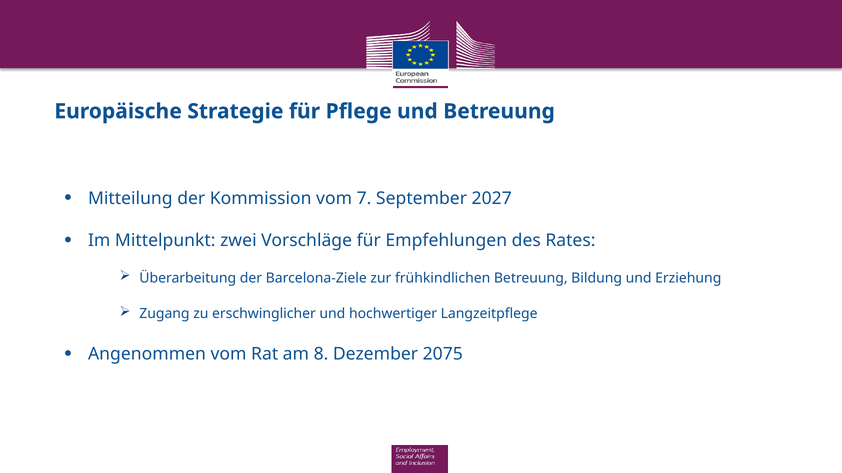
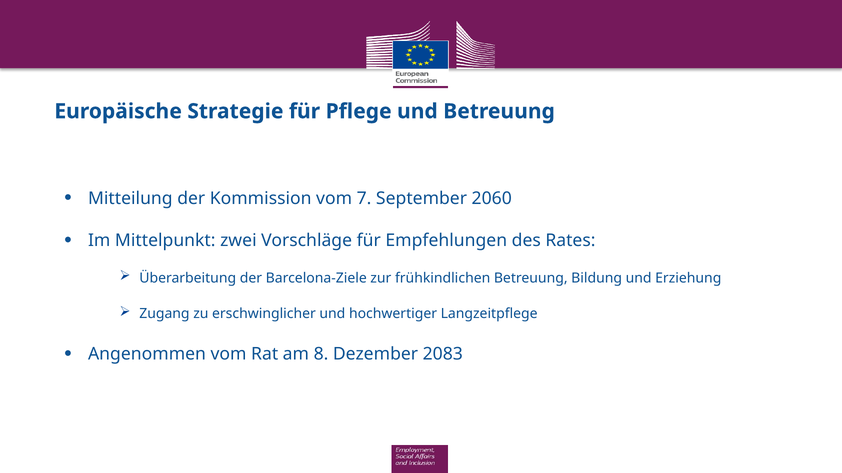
2027: 2027 -> 2060
2075: 2075 -> 2083
